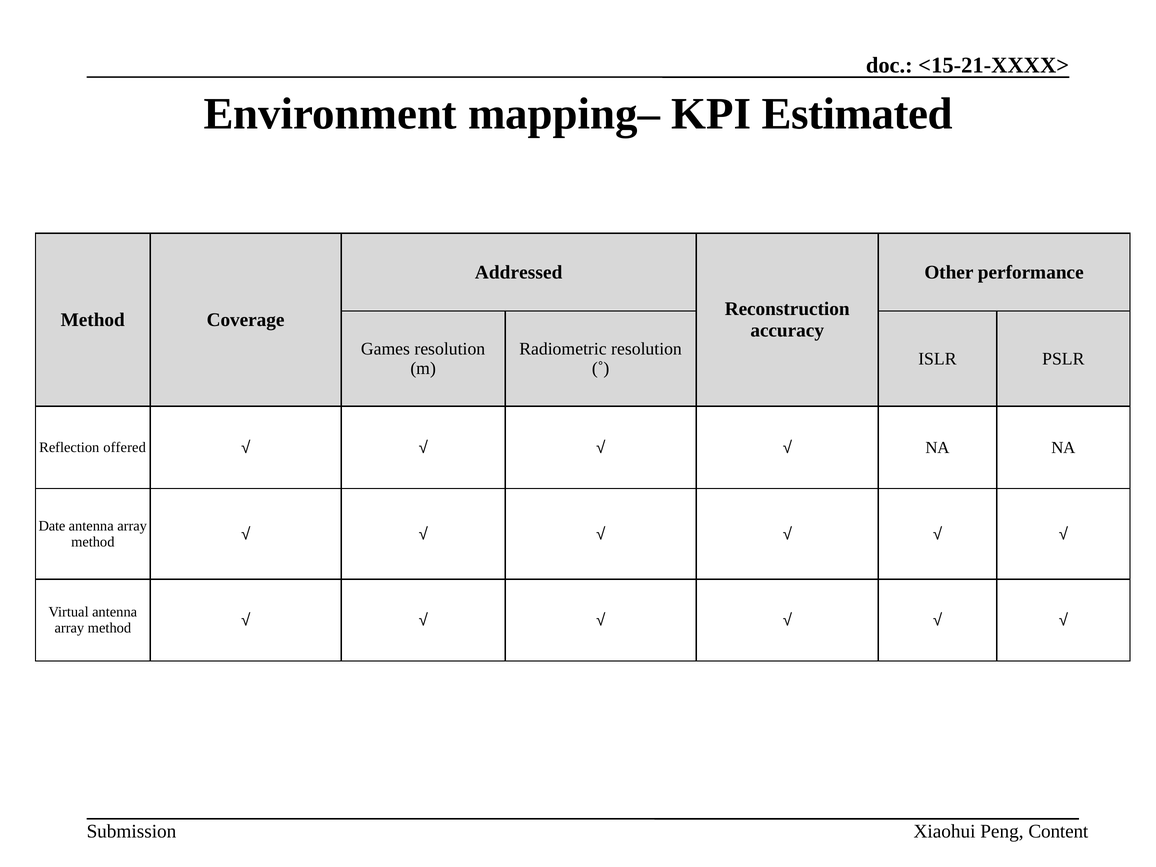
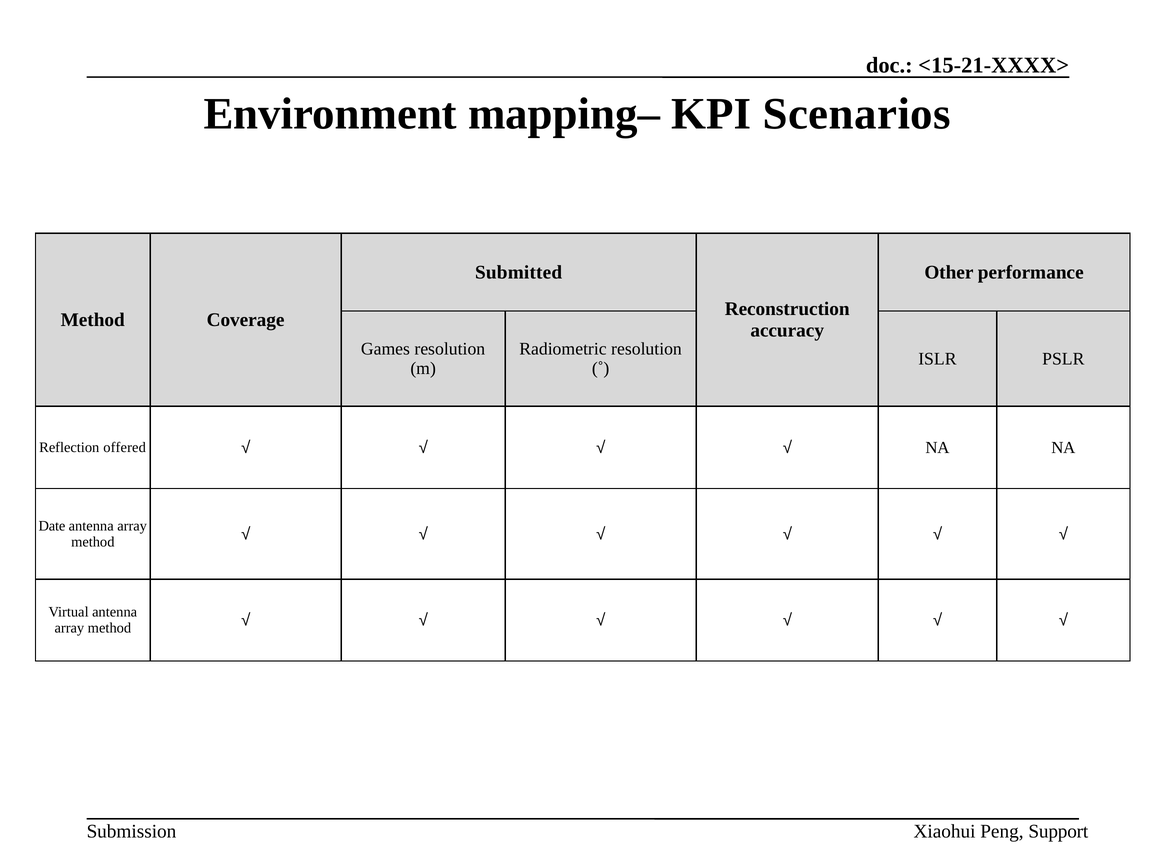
Estimated: Estimated -> Scenarios
Addressed: Addressed -> Submitted
Content: Content -> Support
